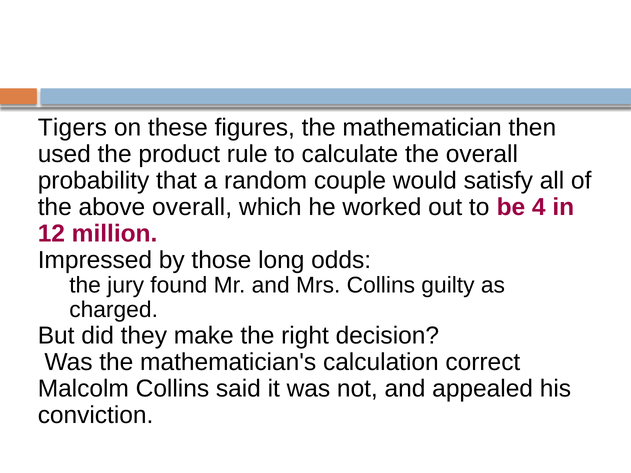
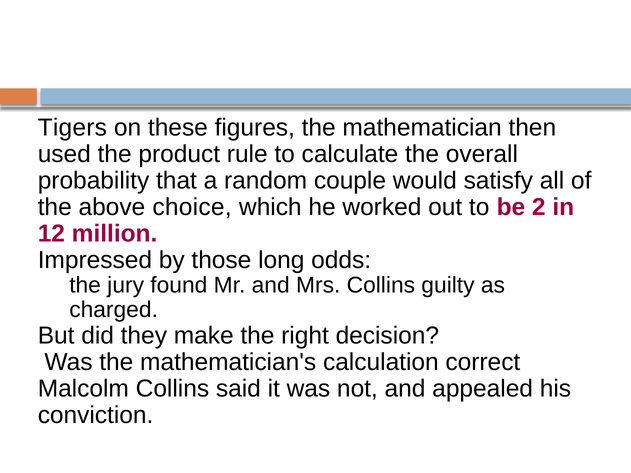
above overall: overall -> choice
4: 4 -> 2
